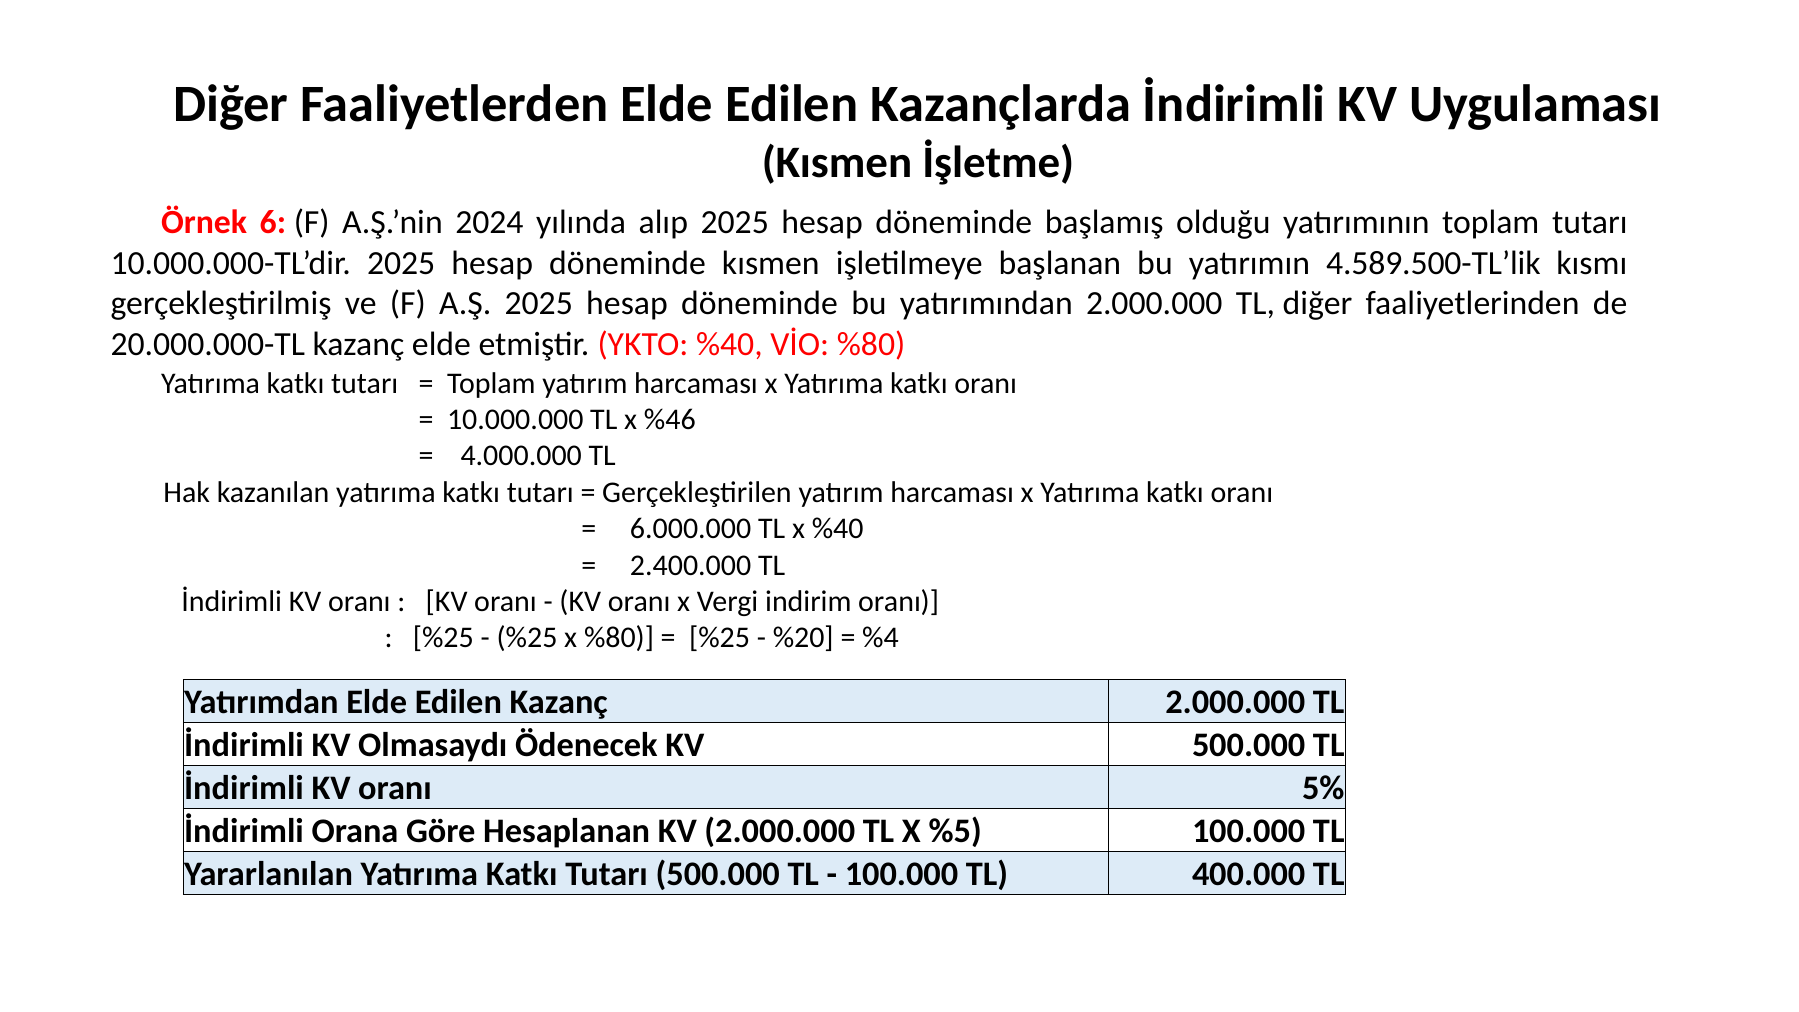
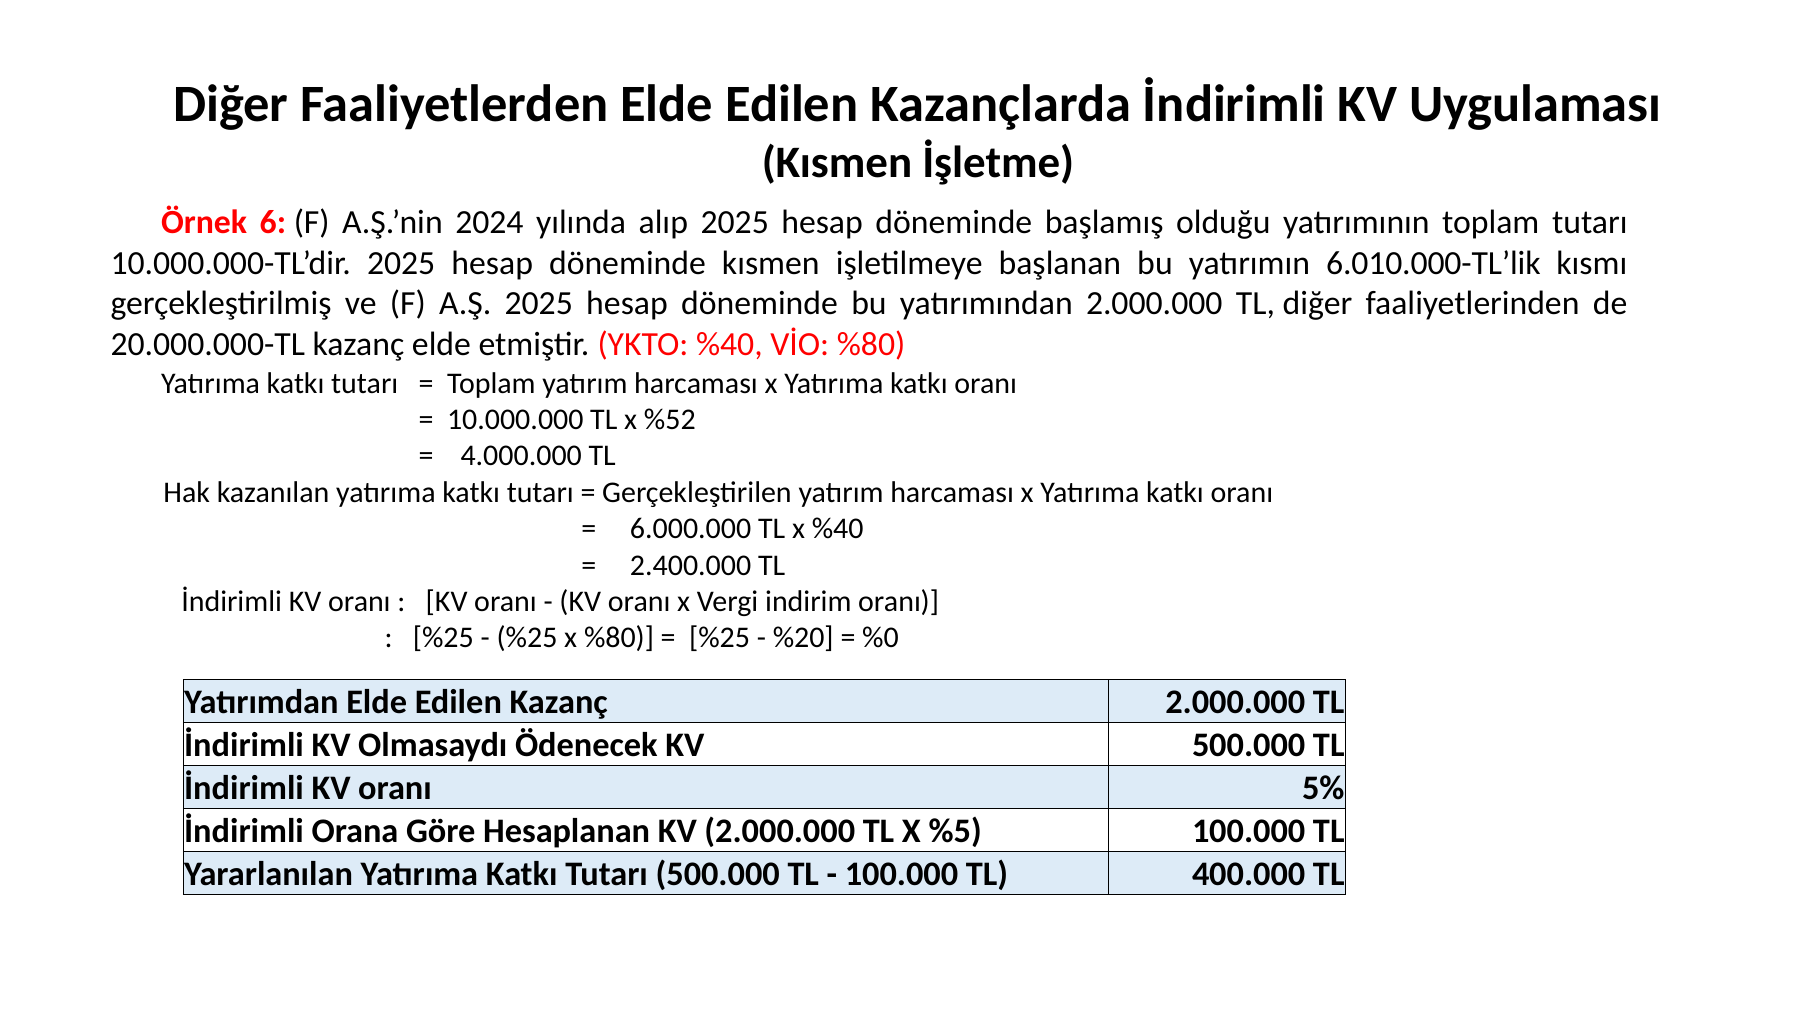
4.589.500-TL’lik: 4.589.500-TL’lik -> 6.010.000-TL’lik
%46: %46 -> %52
%4: %4 -> %0
